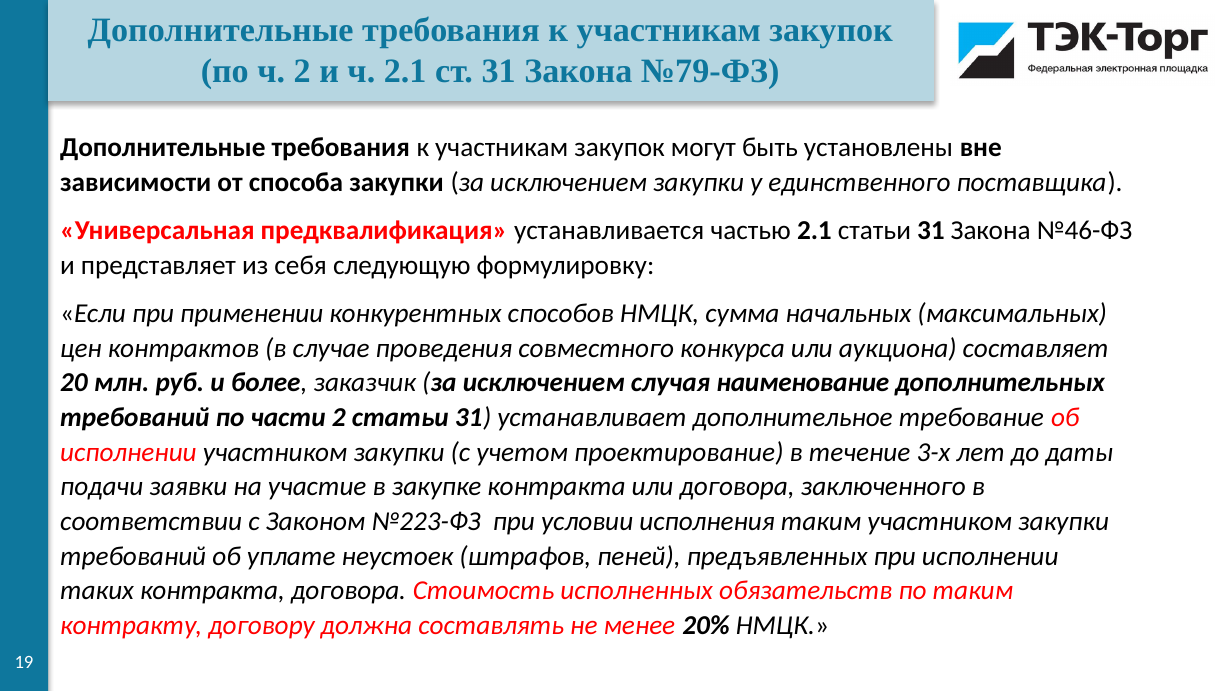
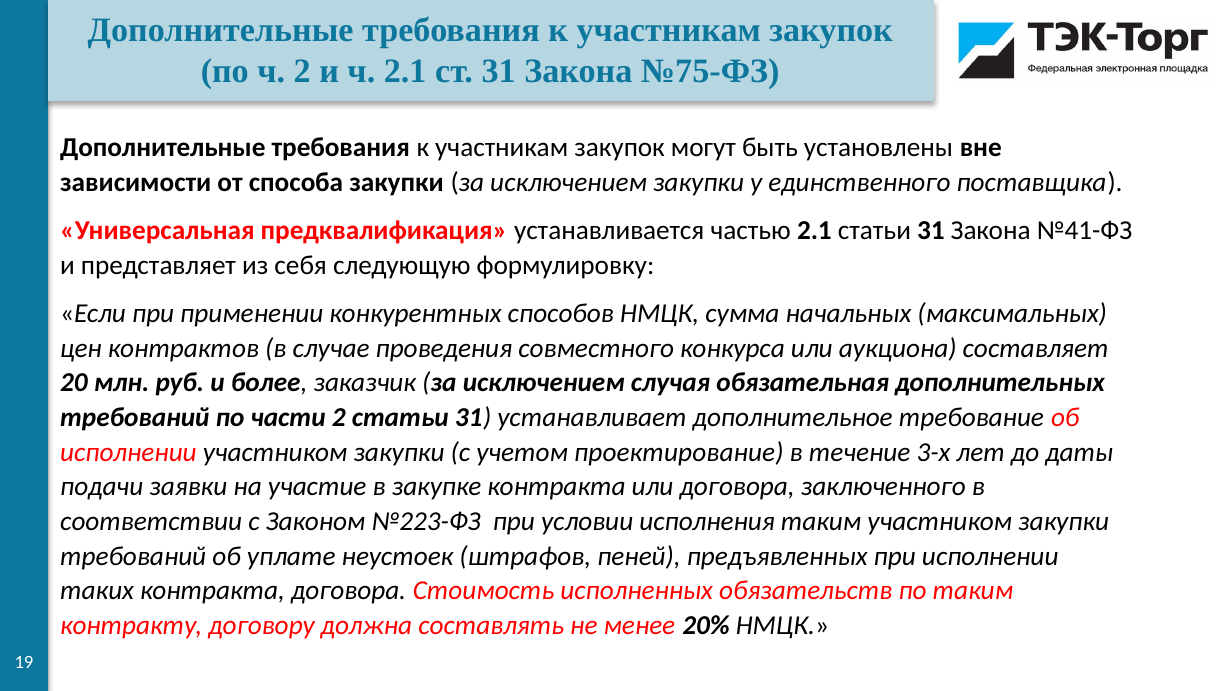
№79-ФЗ: №79-ФЗ -> №75-ФЗ
№46-ФЗ: №46-ФЗ -> №41-ФЗ
наименование: наименование -> обязательная
